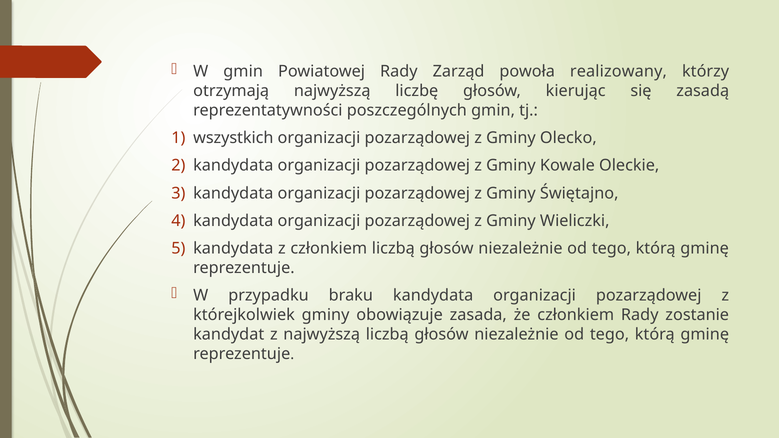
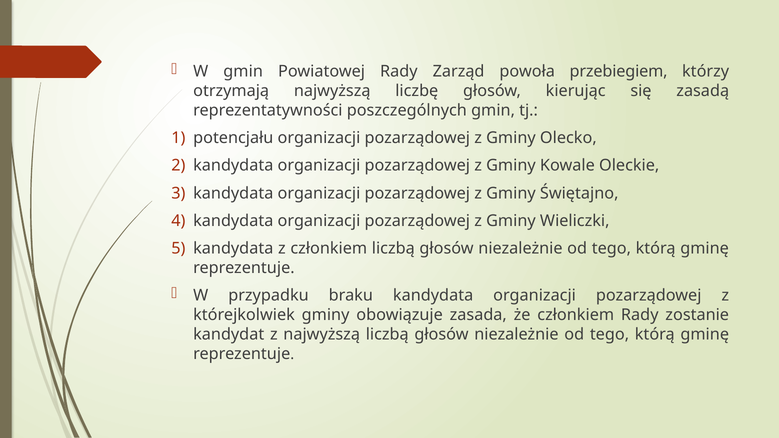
realizowany: realizowany -> przebiegiem
wszystkich: wszystkich -> potencjału
